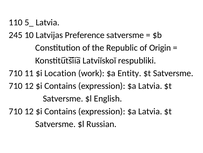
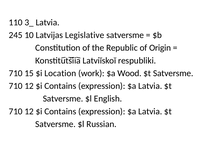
5_: 5_ -> 3_
Preference: Preference -> Legislative
11: 11 -> 15
Entity: Entity -> Wood
